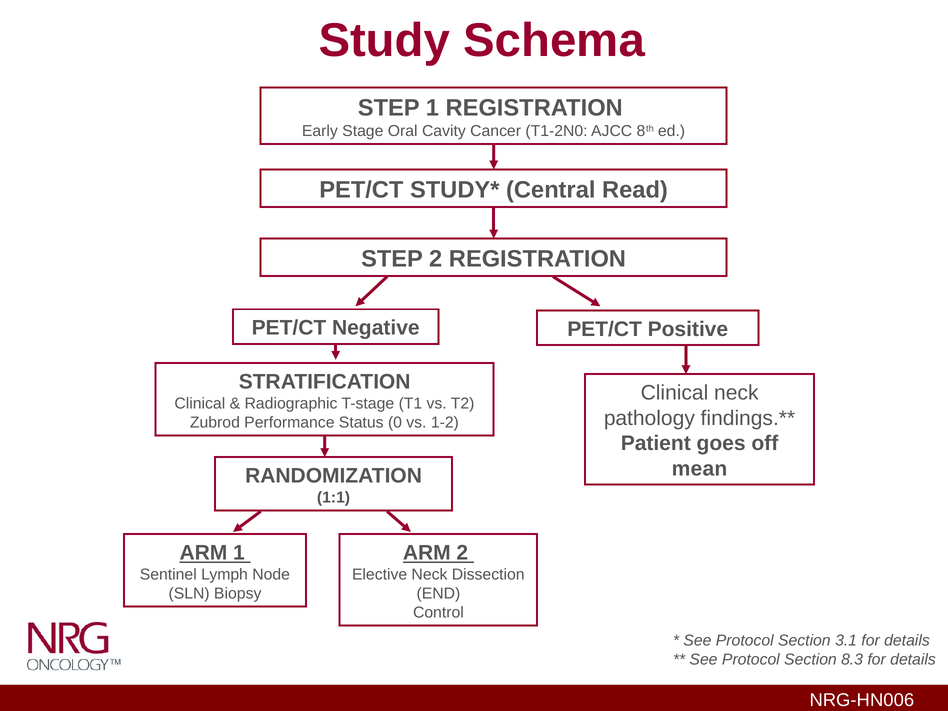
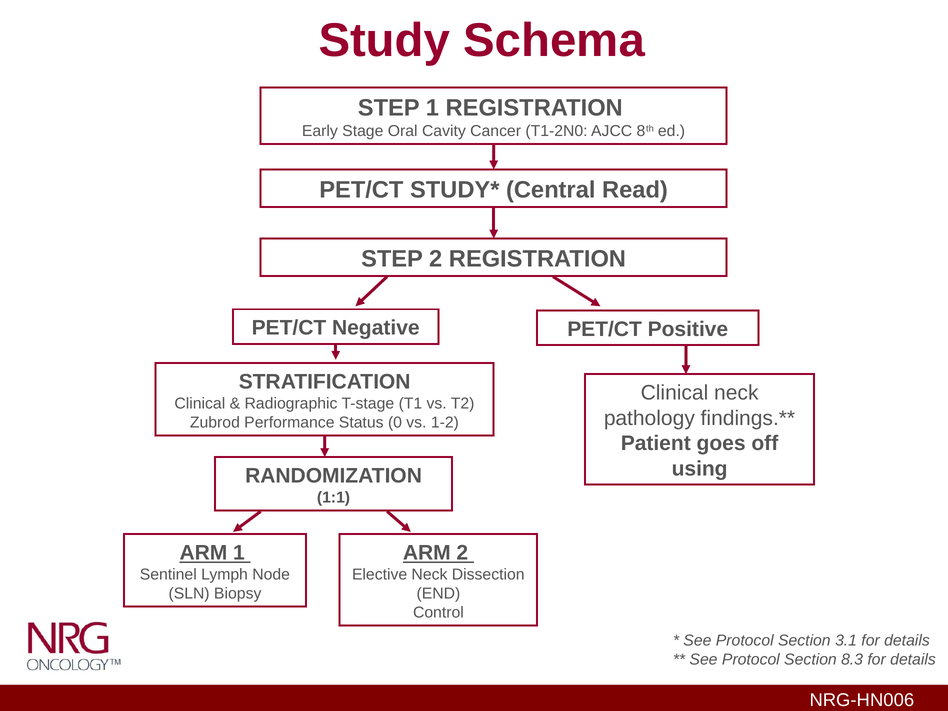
mean: mean -> using
